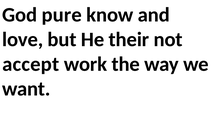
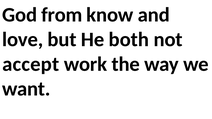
pure: pure -> from
their: their -> both
